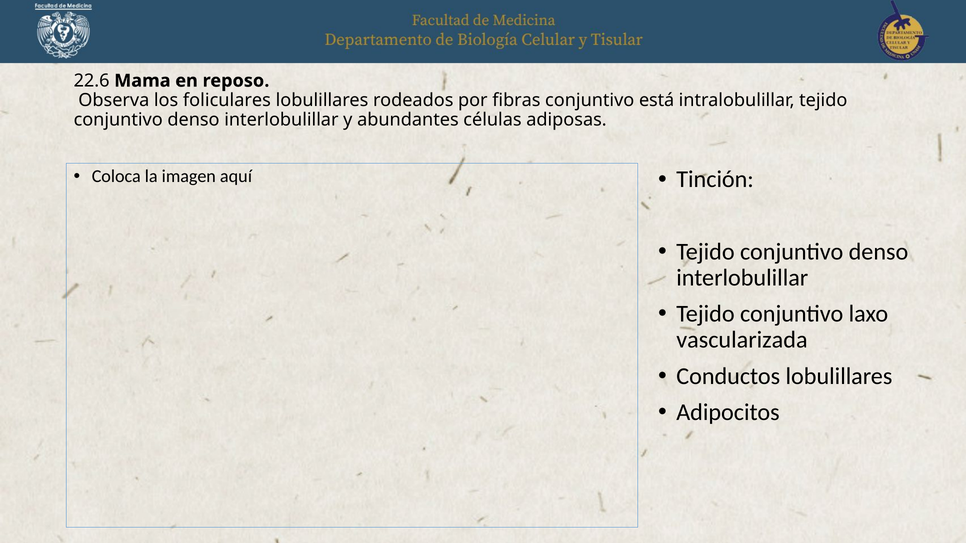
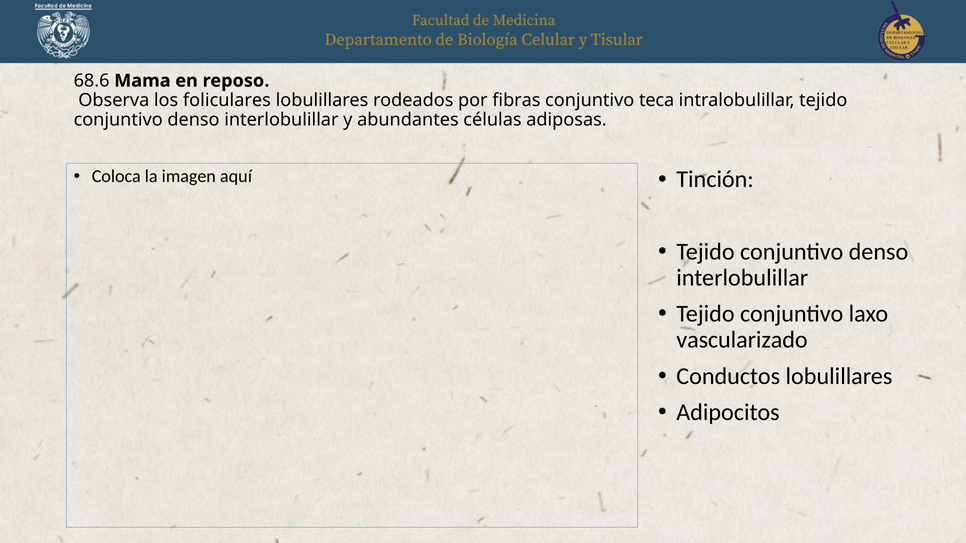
22.6: 22.6 -> 68.6
está: está -> teca
vascularizada: vascularizada -> vascularizado
